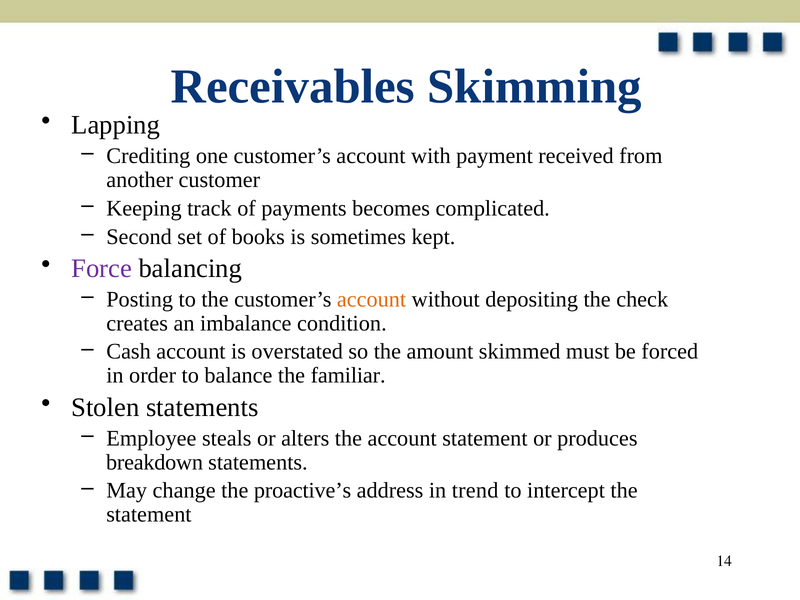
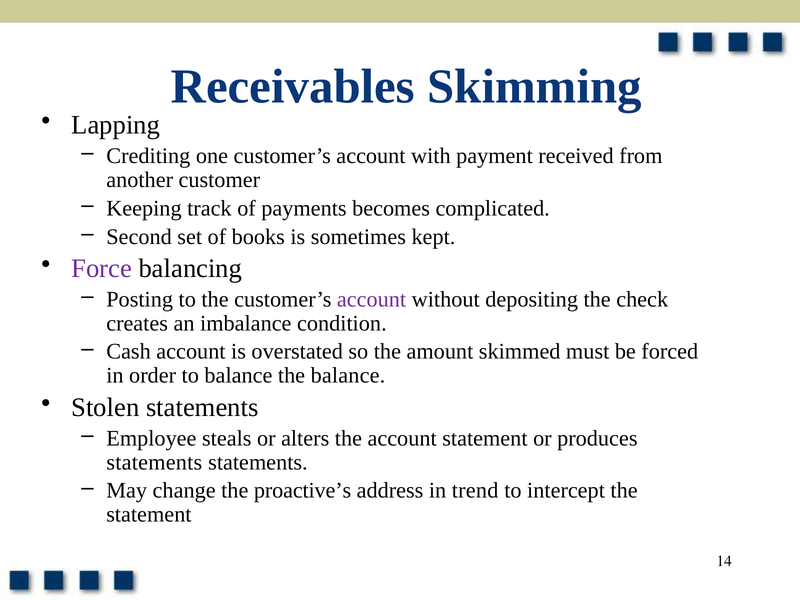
account at (372, 299) colour: orange -> purple
the familiar: familiar -> balance
breakdown at (155, 462): breakdown -> statements
